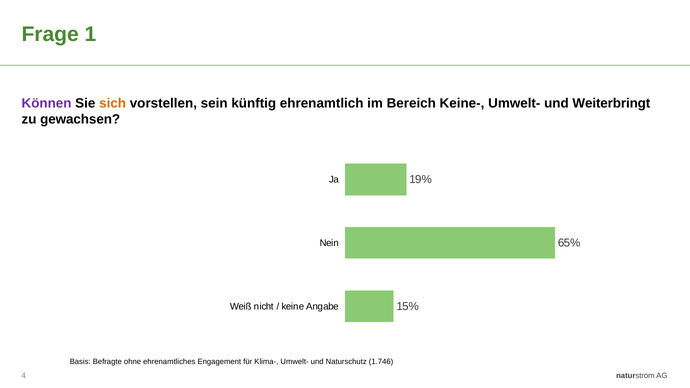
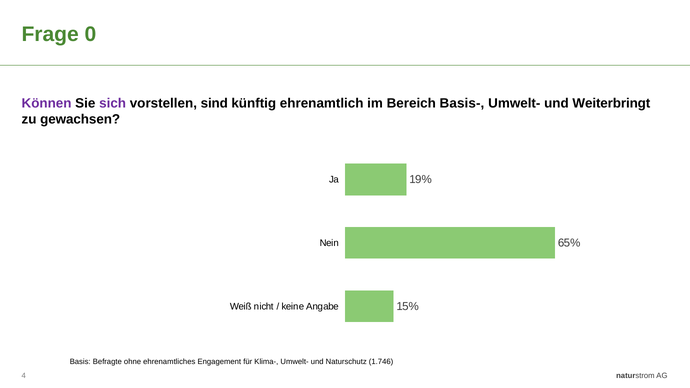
1: 1 -> 0
sich colour: orange -> purple
sein: sein -> sind
Keine-: Keine- -> Basis-
